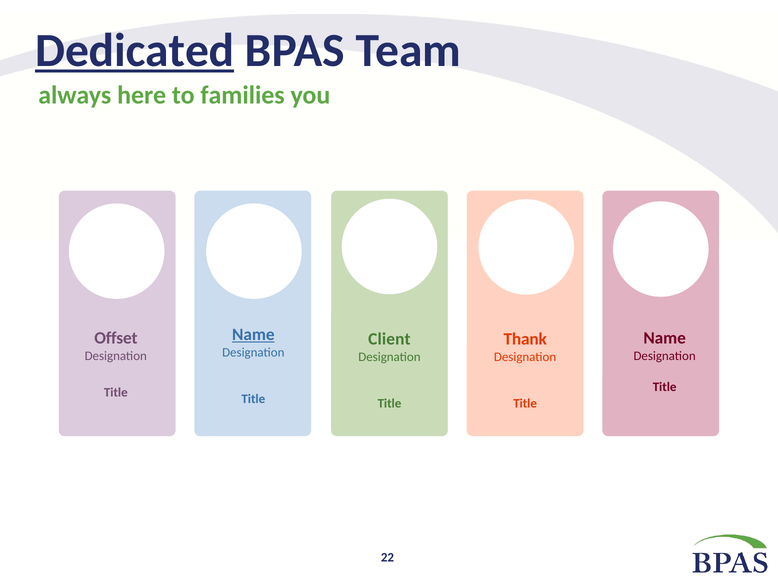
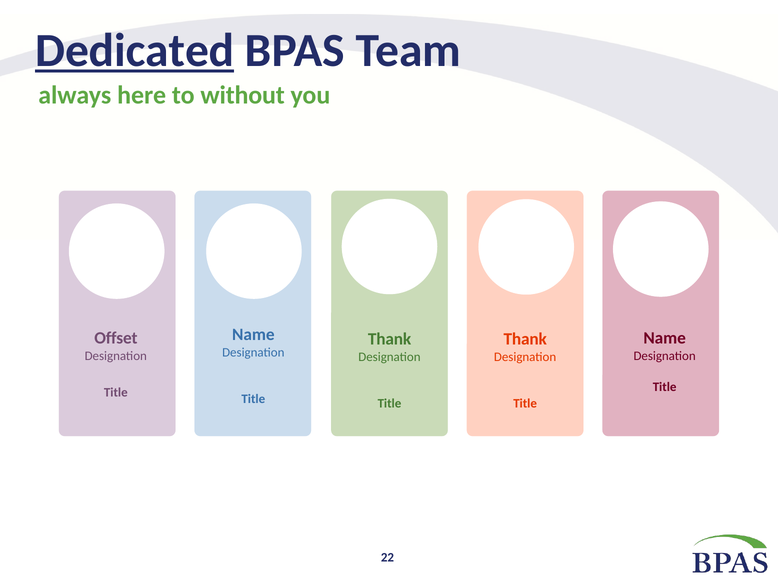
families: families -> without
Name at (253, 335) underline: present -> none
Client at (389, 340): Client -> Thank
